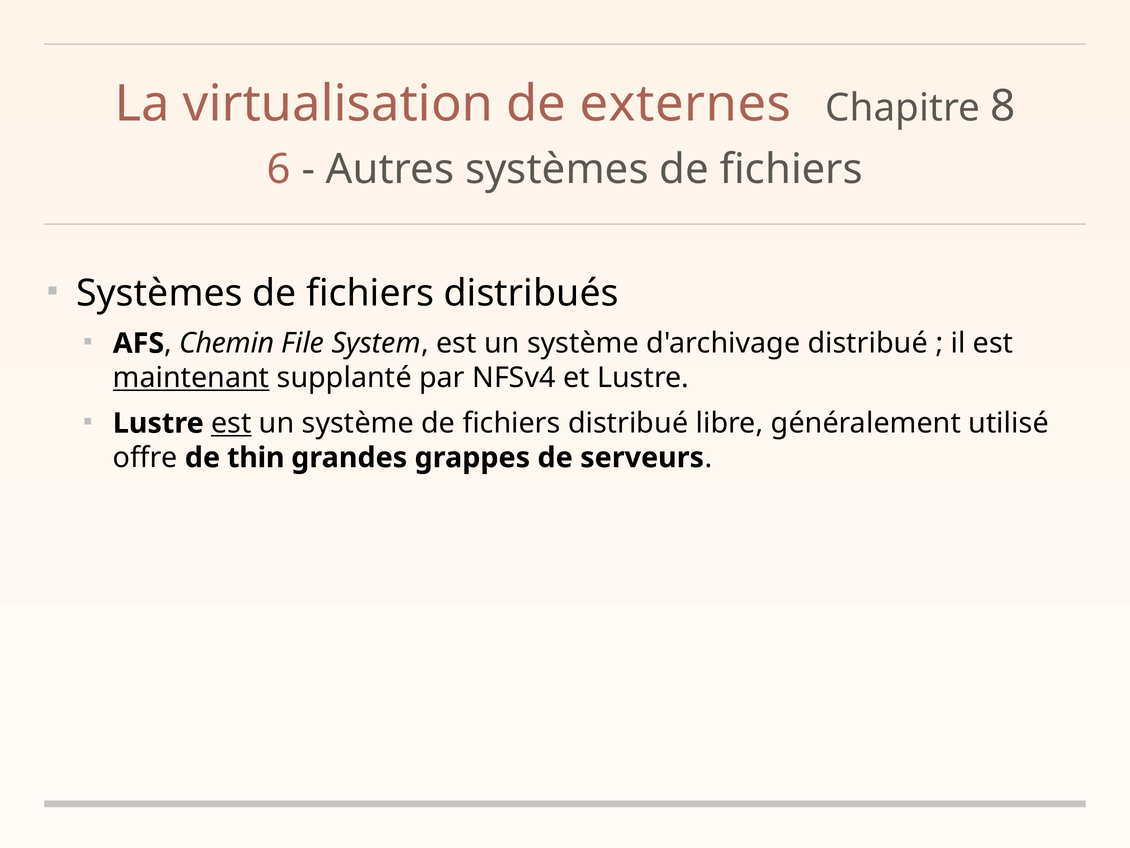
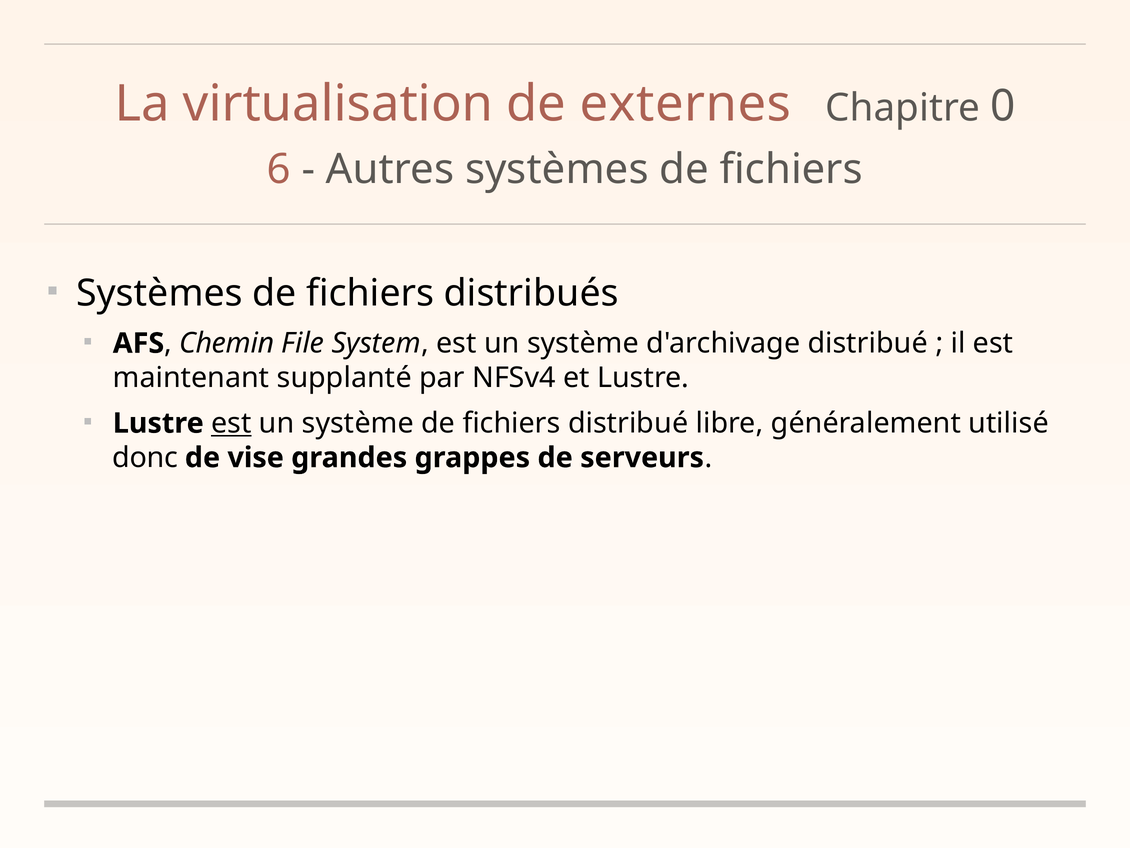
8: 8 -> 0
maintenant underline: present -> none
offre: offre -> donc
thin: thin -> vise
